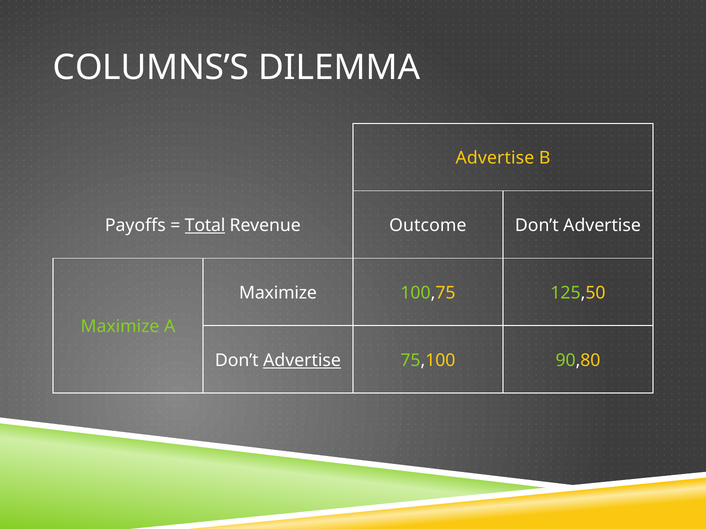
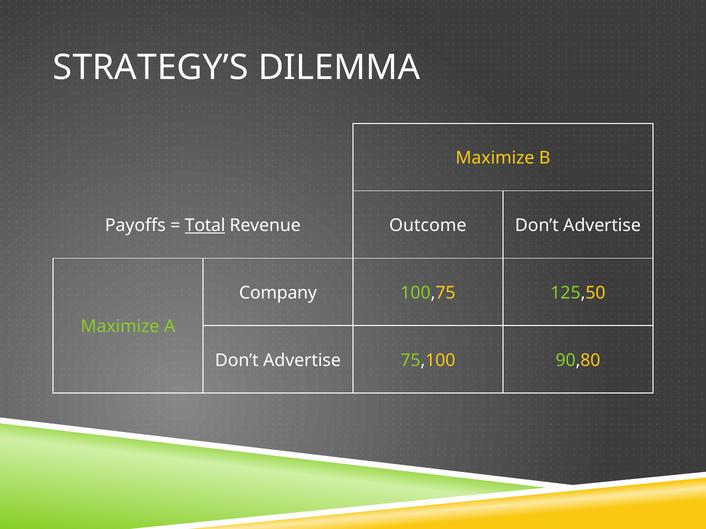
COLUMNS’S: COLUMNS’S -> STRATEGY’S
Advertise at (495, 158): Advertise -> Maximize
Maximize at (278, 293): Maximize -> Company
Advertise at (302, 361) underline: present -> none
